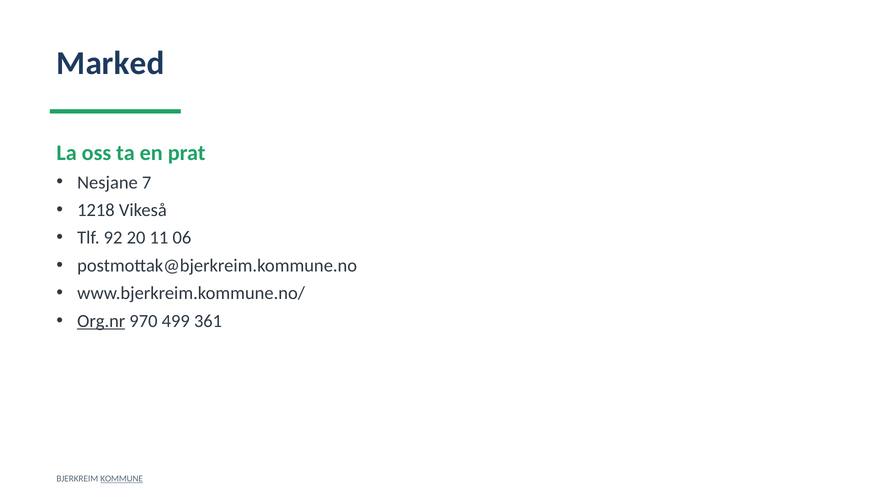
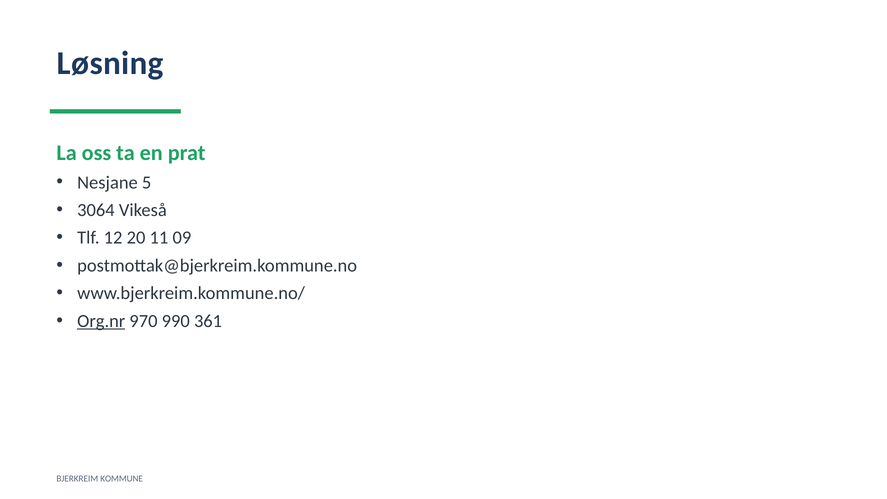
Marked: Marked -> Løsning
7: 7 -> 5
1218: 1218 -> 3064
92: 92 -> 12
06: 06 -> 09
499: 499 -> 990
KOMMUNE underline: present -> none
